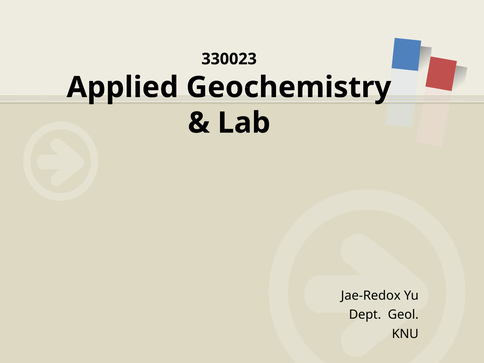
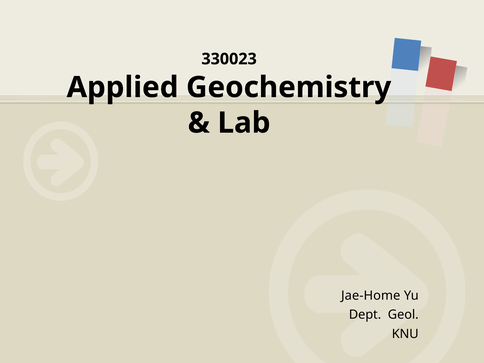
Jae-Redox: Jae-Redox -> Jae-Home
